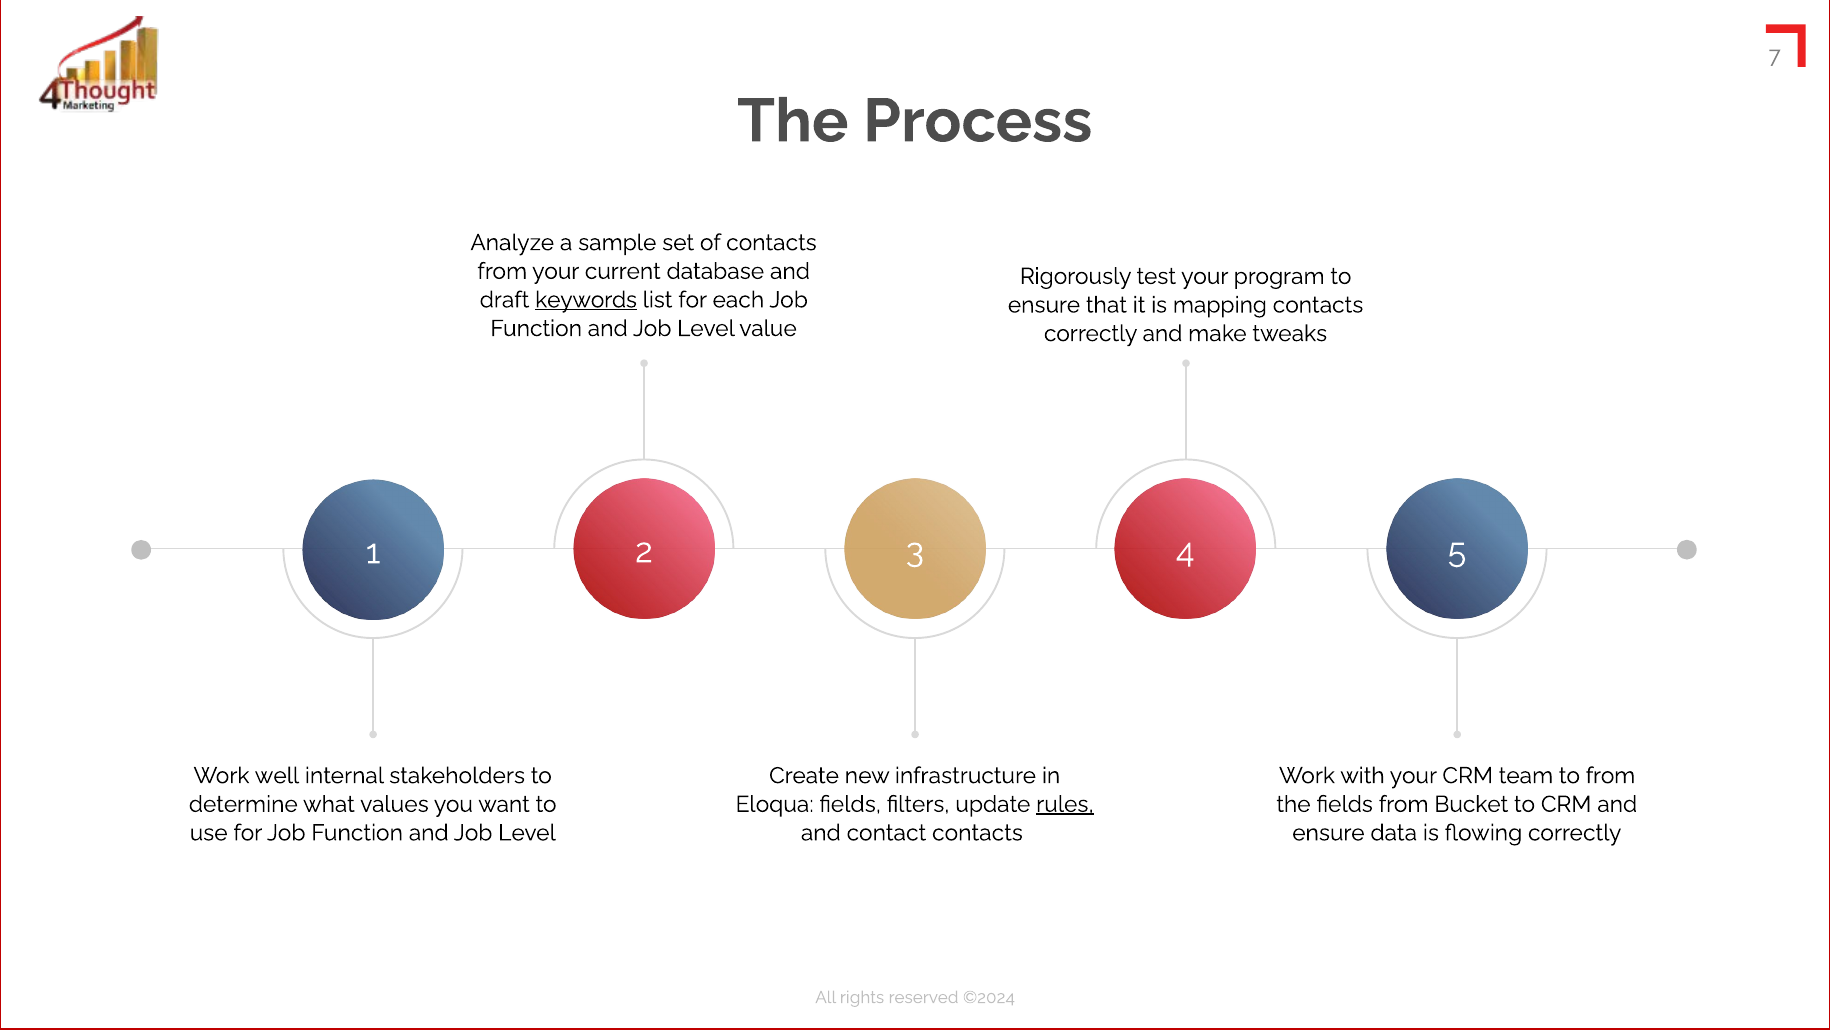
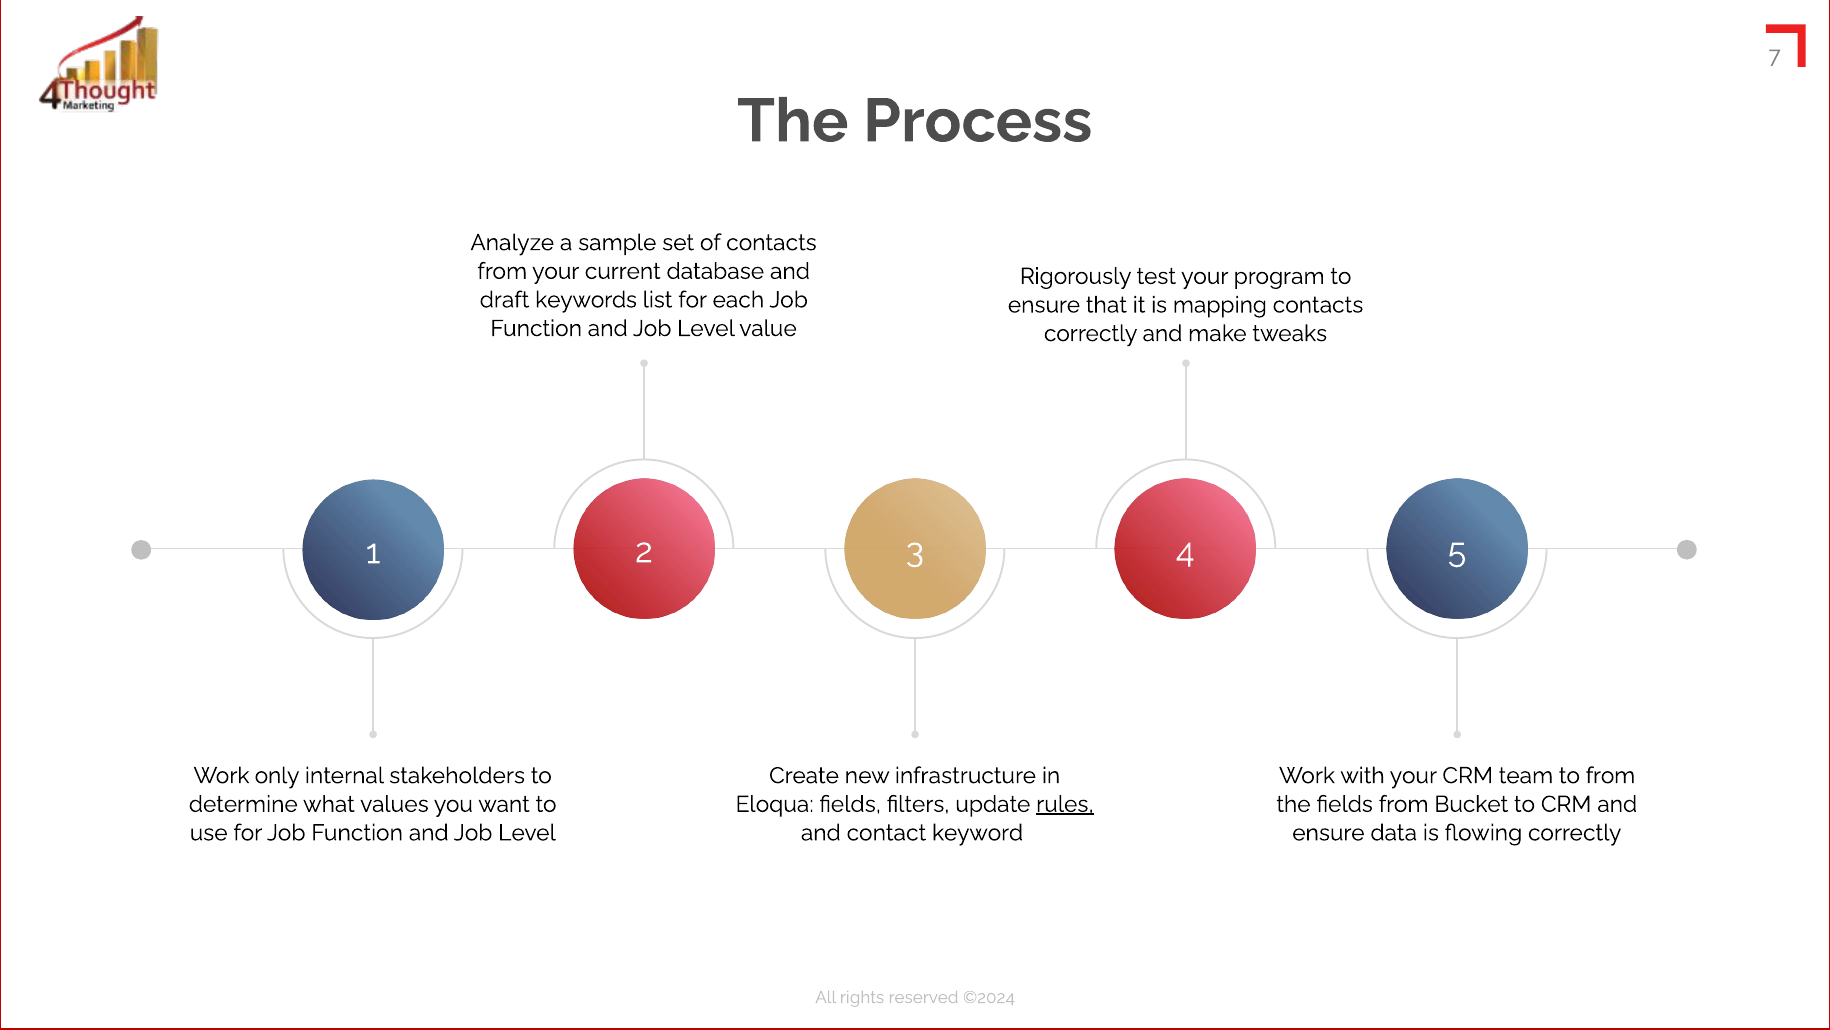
keywords underline: present -> none
well: well -> only
contact contacts: contacts -> keyword
